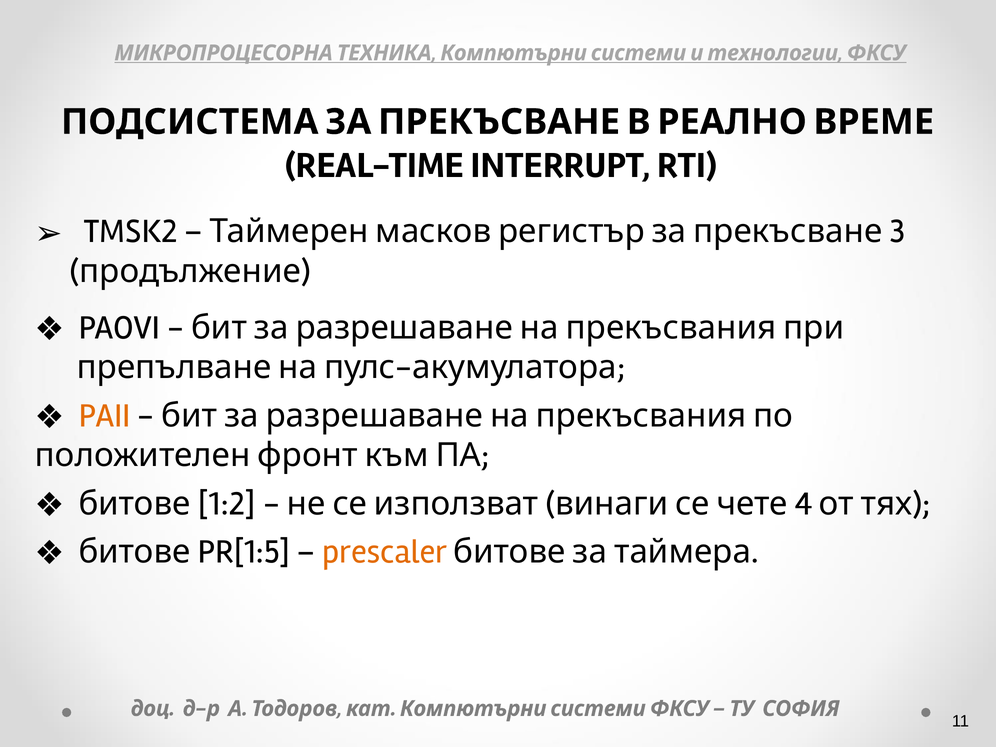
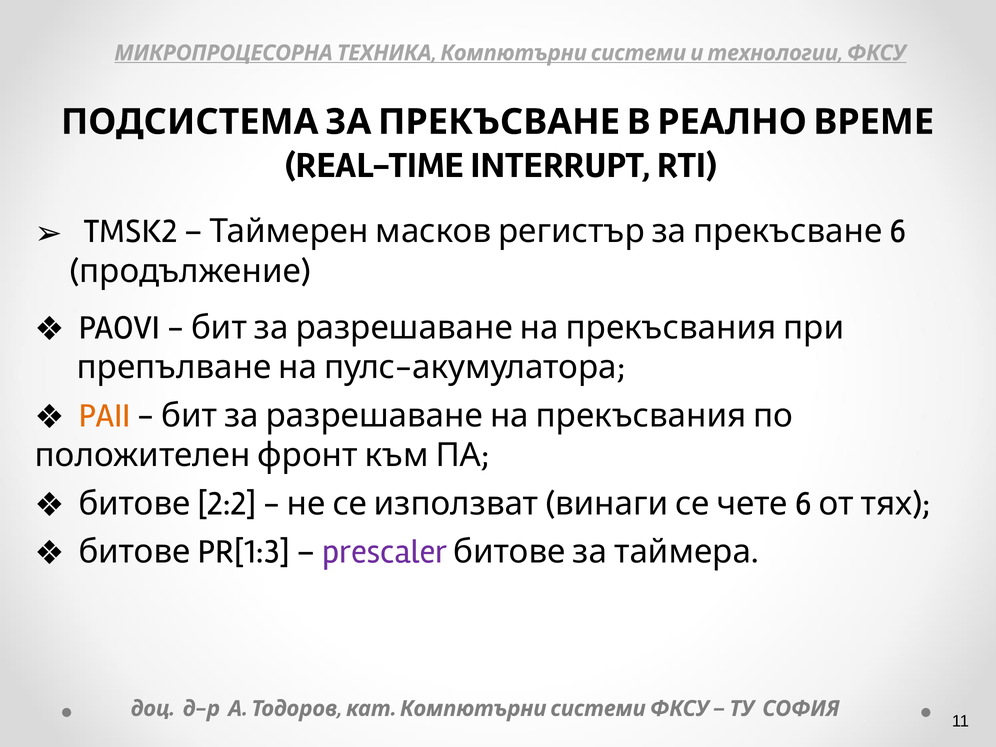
3 at (898, 231): 3 -> 6
1:2: 1:2 -> 2:2
4 at (804, 504): 4 -> 6
PR[1:5: PR[1:5 -> PR[1:3
prescaler colour: orange -> purple
